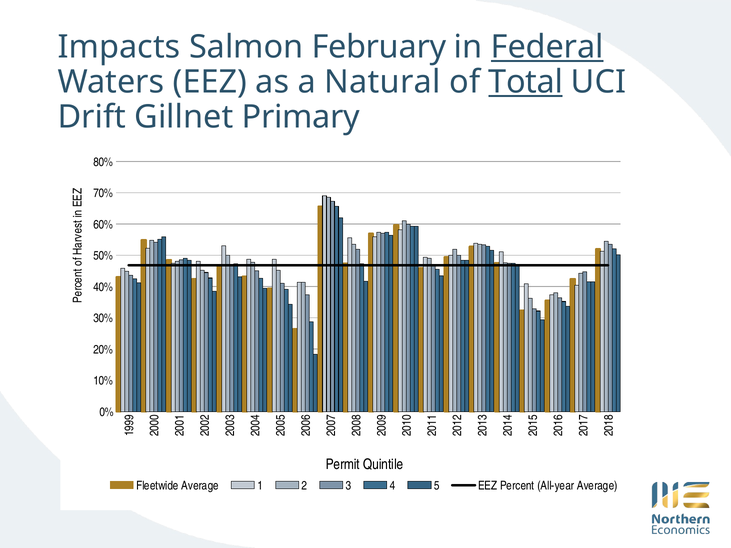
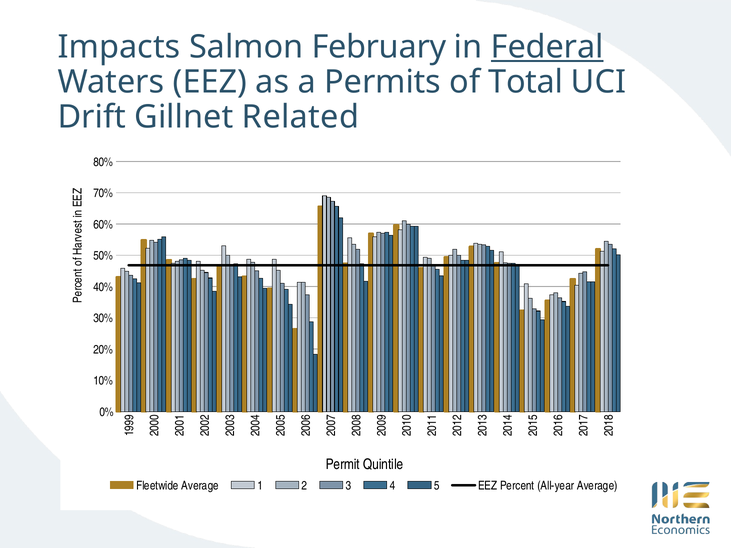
Natural: Natural -> Permits
Total underline: present -> none
Primary: Primary -> Related
